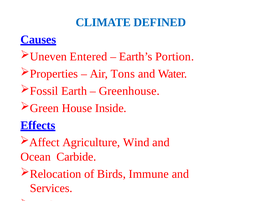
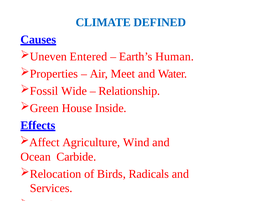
Portion: Portion -> Human
Tons: Tons -> Meet
Earth: Earth -> Wide
Greenhouse: Greenhouse -> Relationship
Immune: Immune -> Radicals
